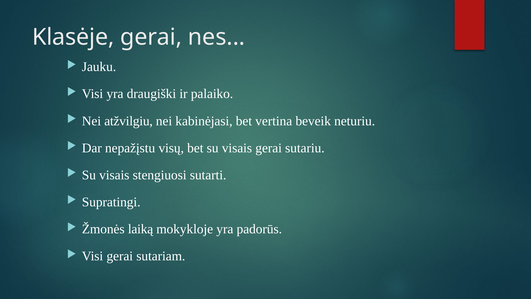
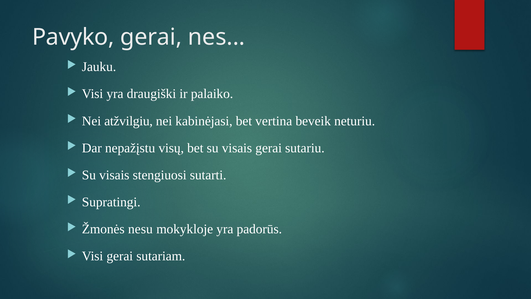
Klasėje: Klasėje -> Pavyko
laiką: laiką -> nesu
